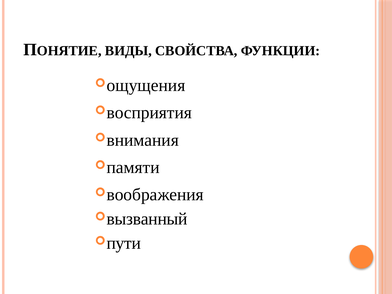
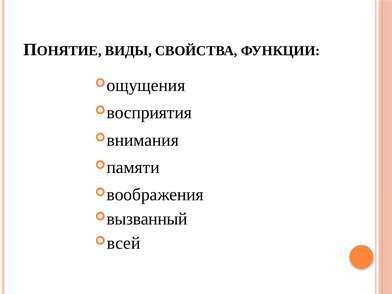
пути: пути -> всей
